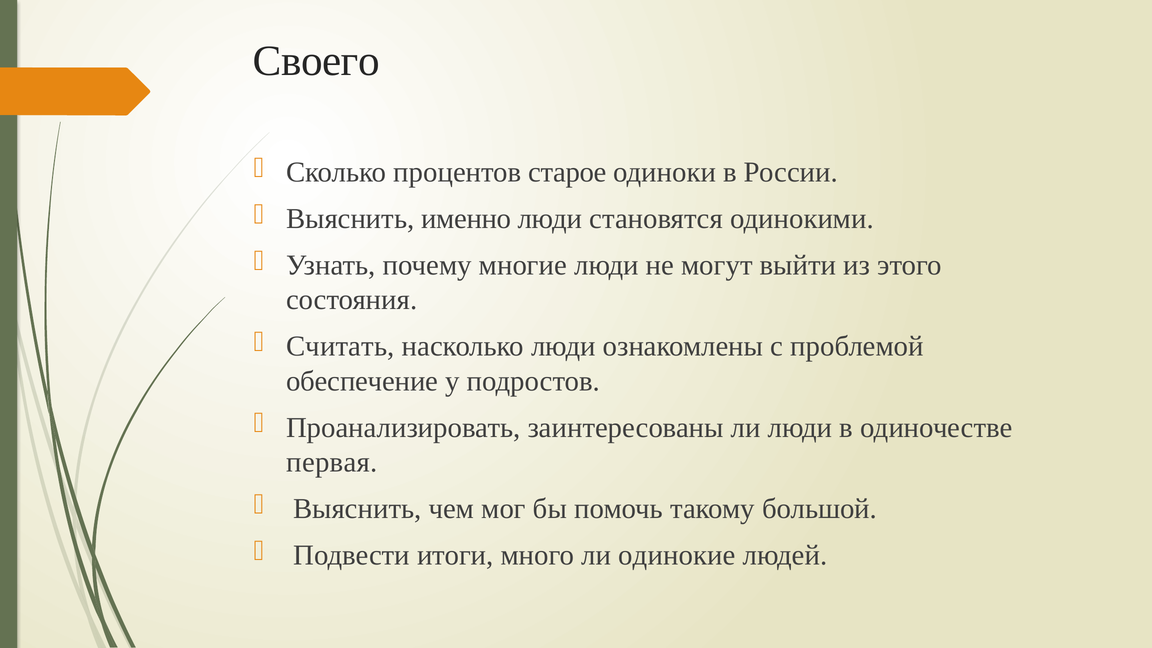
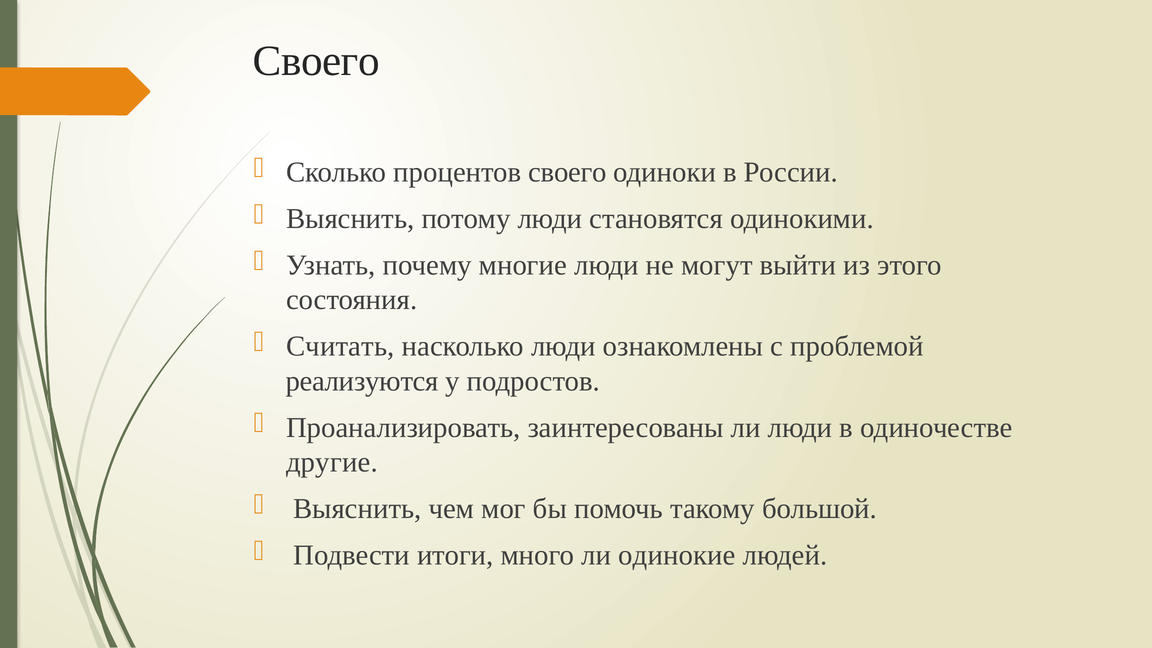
процентов старое: старое -> своего
именно: именно -> потому
обеспечение: обеспечение -> реализуются
первая: первая -> другие
